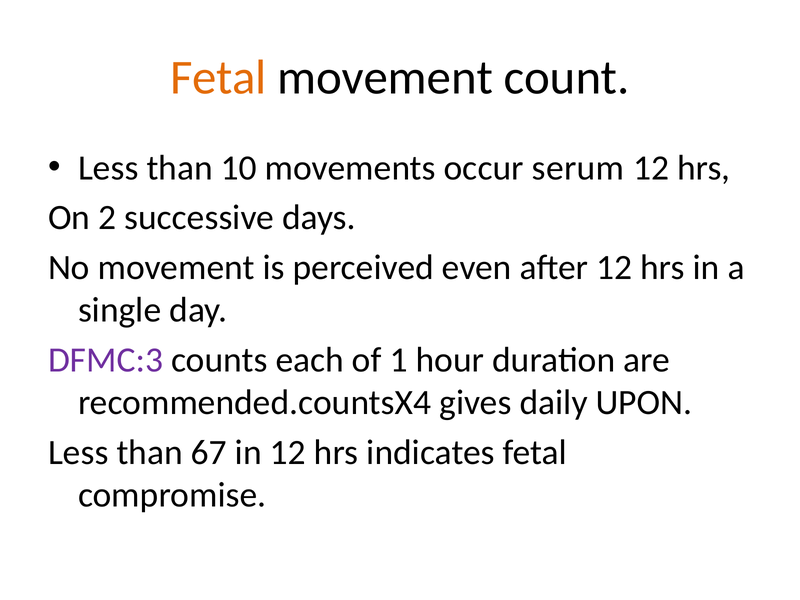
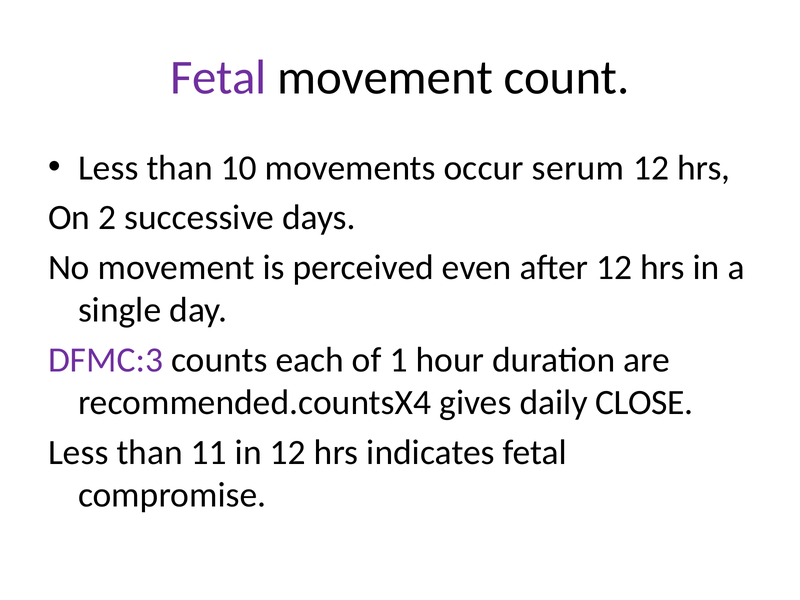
Fetal at (218, 77) colour: orange -> purple
UPON: UPON -> CLOSE
67: 67 -> 11
